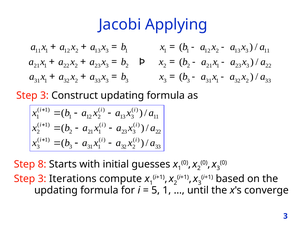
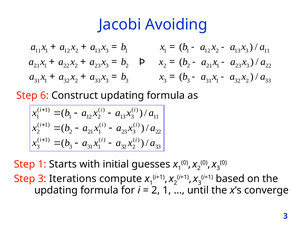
Applying: Applying -> Avoiding
3 at (44, 95): 3 -> 6
Step 8: 8 -> 1
5 at (156, 190): 5 -> 2
